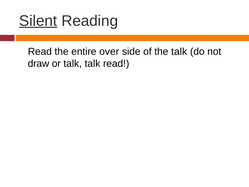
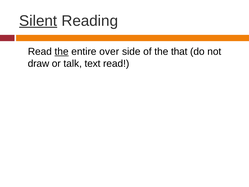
the at (62, 52) underline: none -> present
the talk: talk -> that
talk talk: talk -> text
